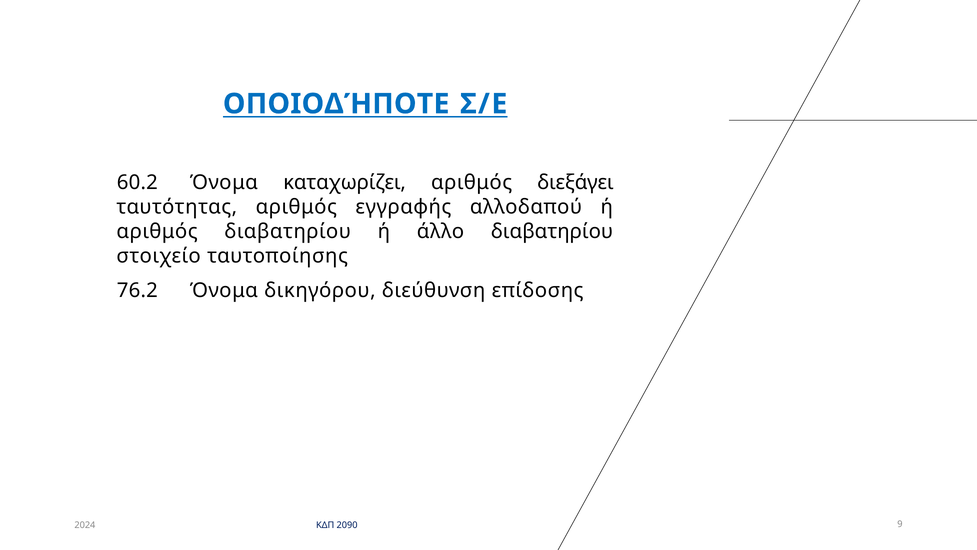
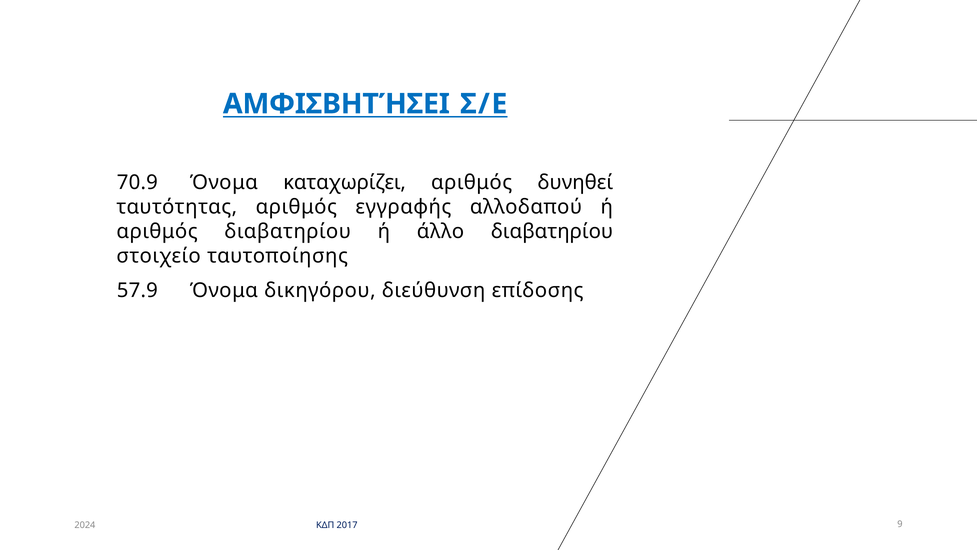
ΟΠΟΙΟΔΉΠΟΤΕ: ΟΠΟΙΟΔΉΠΟΤΕ -> ΑΜΦΙΣΒΗΤΉΣΕΙ
60.2: 60.2 -> 70.9
διεξάγει: διεξάγει -> δυνηθεί
76.2: 76.2 -> 57.9
2090: 2090 -> 2017
